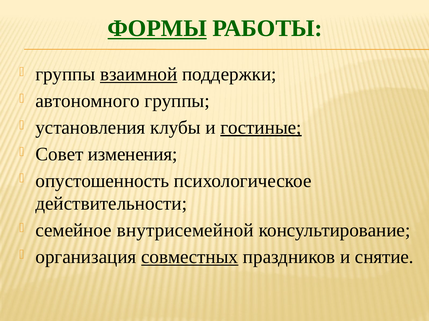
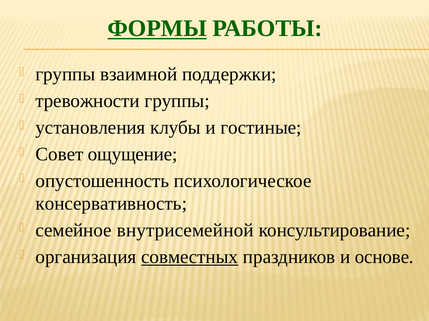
взаимной underline: present -> none
автономного: автономного -> тревожности
гостиные underline: present -> none
изменения: изменения -> ощущение
действительности: действительности -> консервативность
снятие: снятие -> основе
